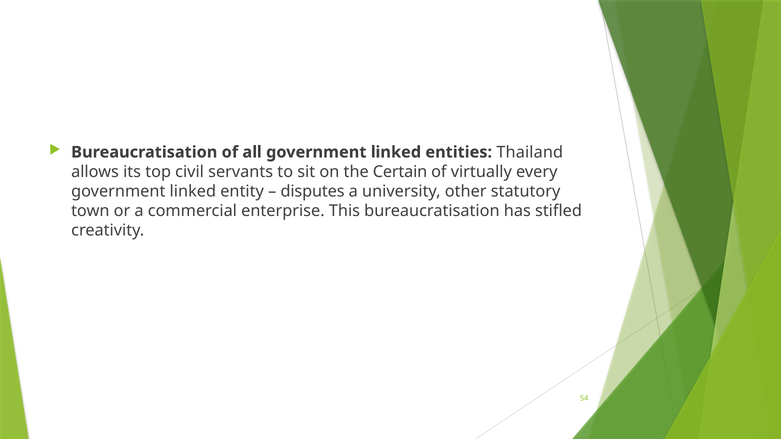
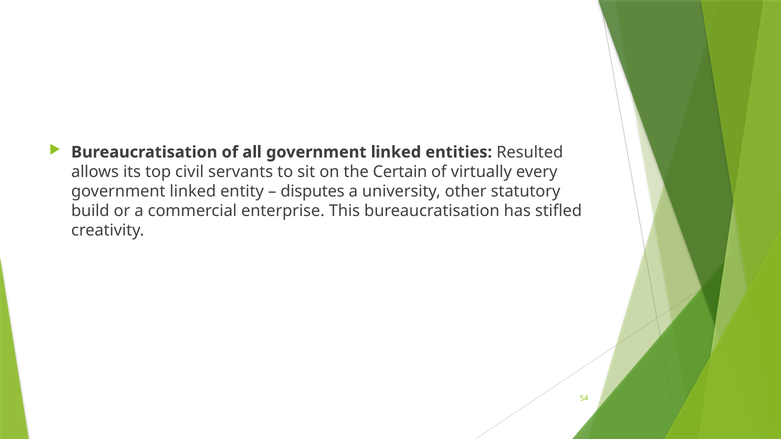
Thailand: Thailand -> Resulted
town: town -> build
